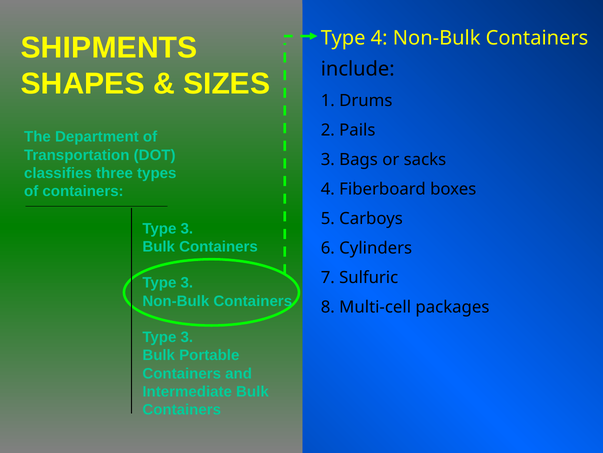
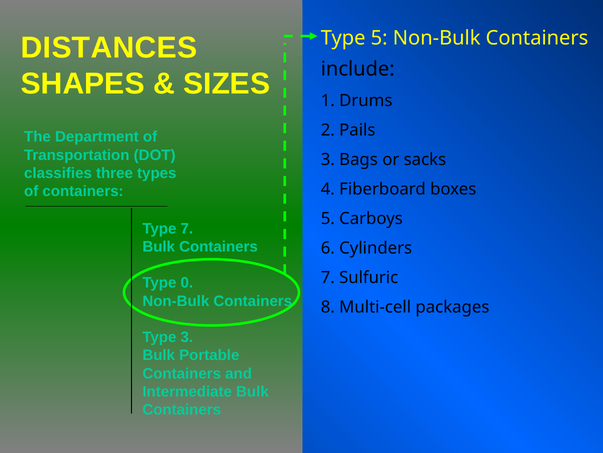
Type 4: 4 -> 5
SHIPMENTS: SHIPMENTS -> DISTANCES
3 at (187, 228): 3 -> 7
3 at (187, 283): 3 -> 0
